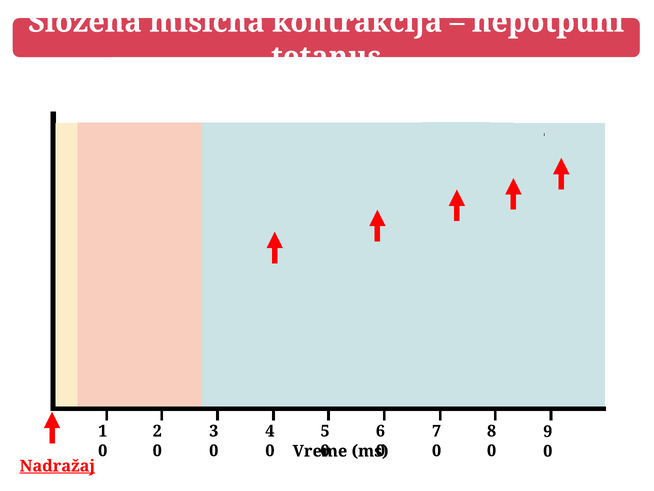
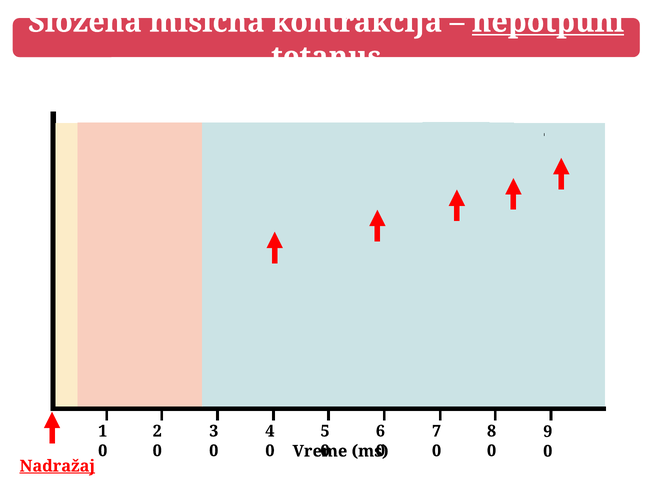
nepotpuni underline: none -> present
